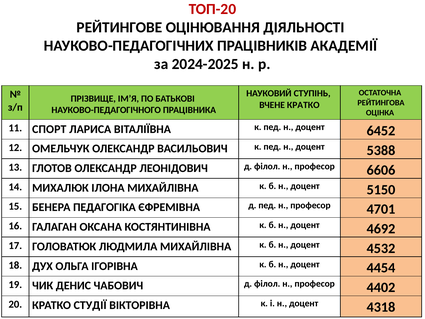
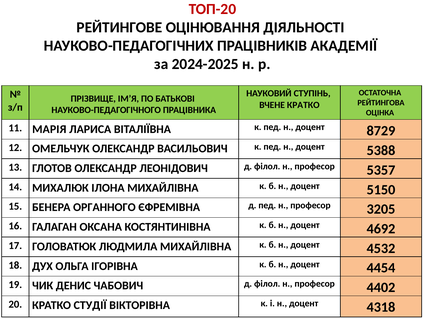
СПОРТ: СПОРТ -> МАРІЯ
6452: 6452 -> 8729
6606: 6606 -> 5357
ПЕДАГОГІКА: ПЕДАГОГІКА -> ОРГАННОГО
4701: 4701 -> 3205
